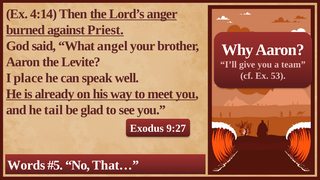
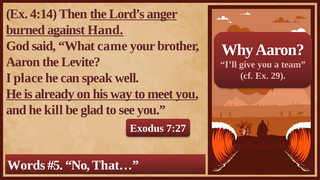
Priest: Priest -> Hand
angel: angel -> came
53: 53 -> 29
tail: tail -> kill
9:27: 9:27 -> 7:27
